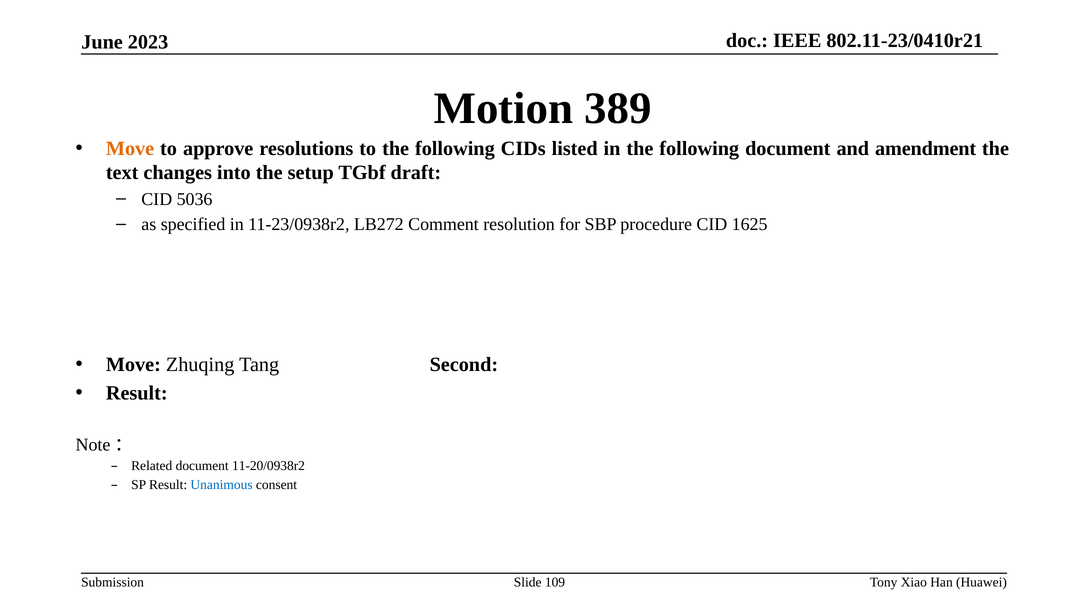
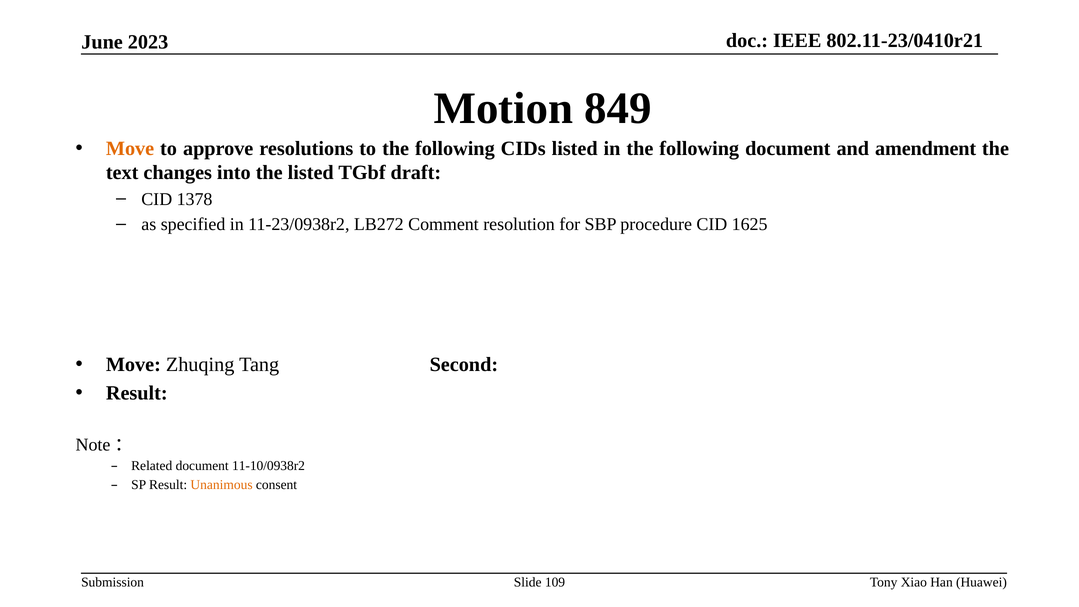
389: 389 -> 849
the setup: setup -> listed
5036: 5036 -> 1378
11-20/0938r2: 11-20/0938r2 -> 11-10/0938r2
Unanimous colour: blue -> orange
